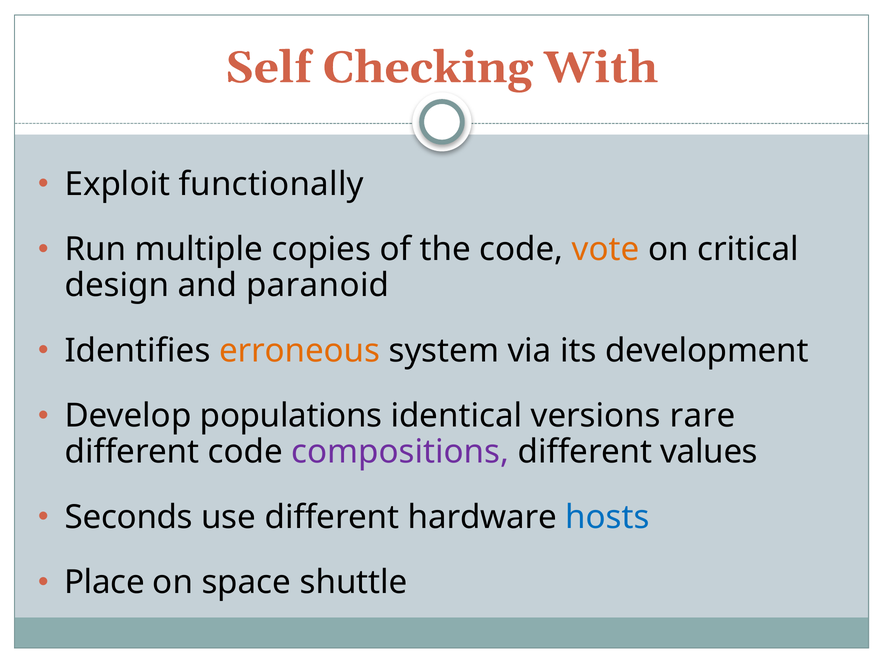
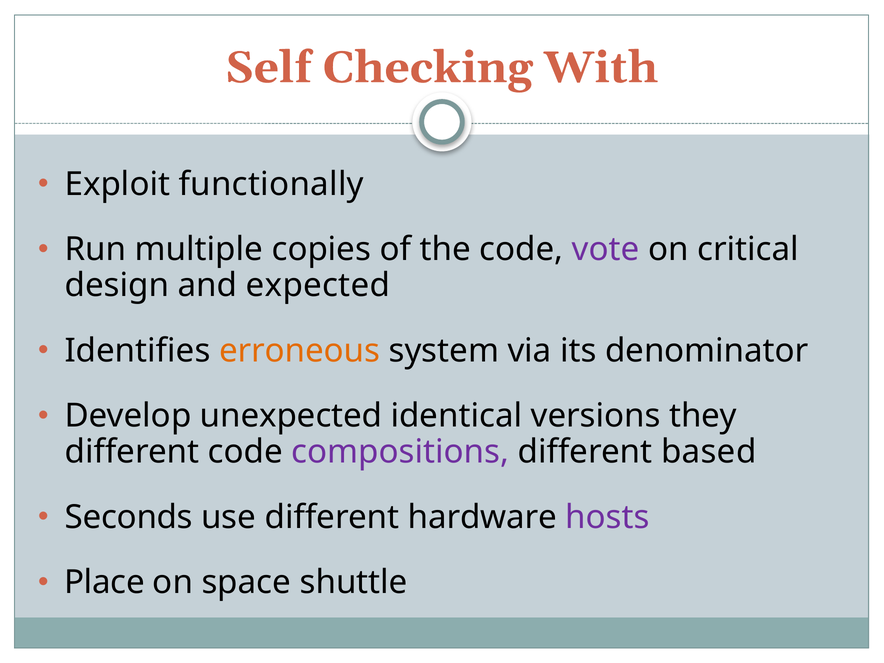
vote colour: orange -> purple
paranoid: paranoid -> expected
development: development -> denominator
populations: populations -> unexpected
rare: rare -> they
values: values -> based
hosts colour: blue -> purple
